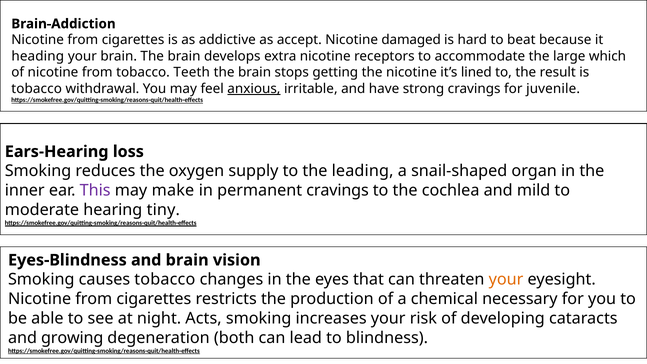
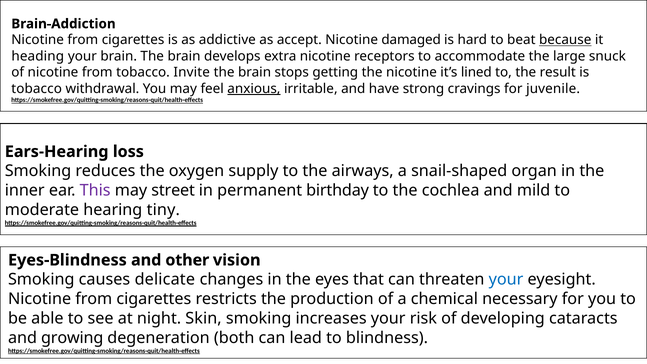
because underline: none -> present
which: which -> snuck
Teeth: Teeth -> Invite
leading: leading -> airways
make: make -> street
permanent cravings: cravings -> birthday
and brain: brain -> other
causes tobacco: tobacco -> delicate
your at (506, 279) colour: orange -> blue
Acts: Acts -> Skin
